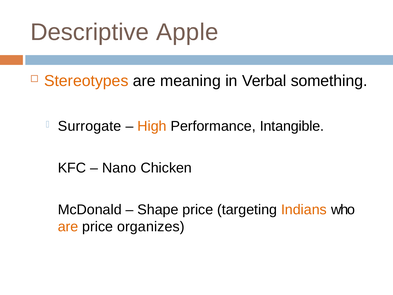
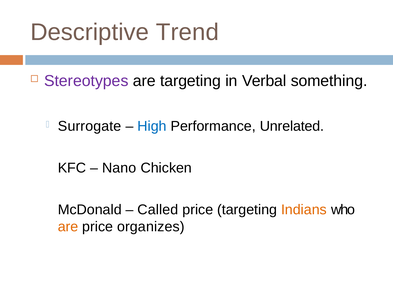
Apple: Apple -> Trend
Stereotypes colour: orange -> purple
are meaning: meaning -> targeting
High colour: orange -> blue
Intangible: Intangible -> Unrelated
Shape: Shape -> Called
